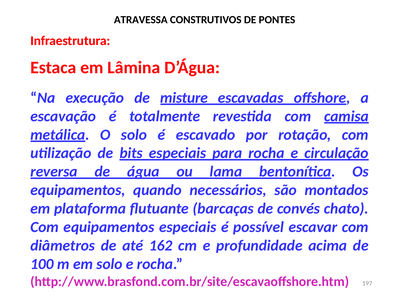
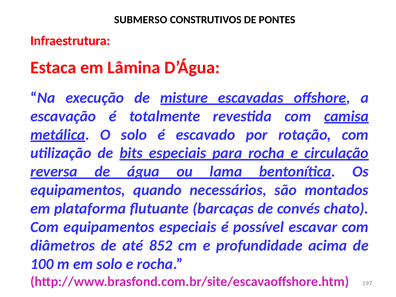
ATRAVESSA: ATRAVESSA -> SUBMERSO
162: 162 -> 852
